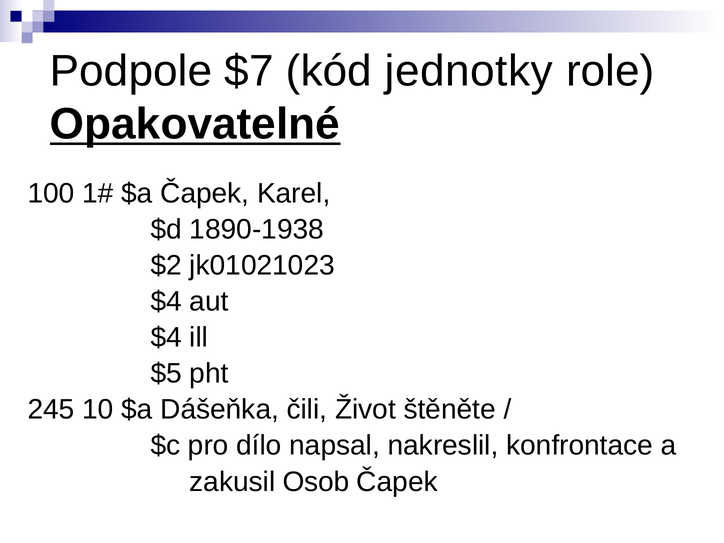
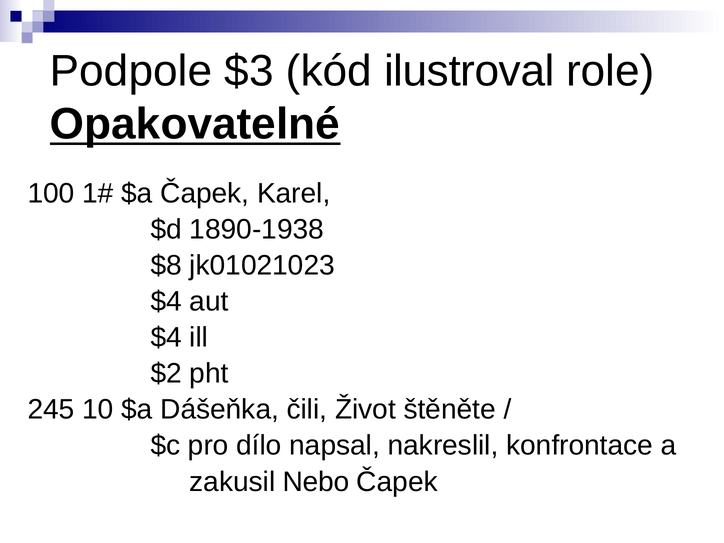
$7: $7 -> $3
jednotky: jednotky -> ilustroval
$2: $2 -> $8
$5: $5 -> $2
Osob: Osob -> Nebo
